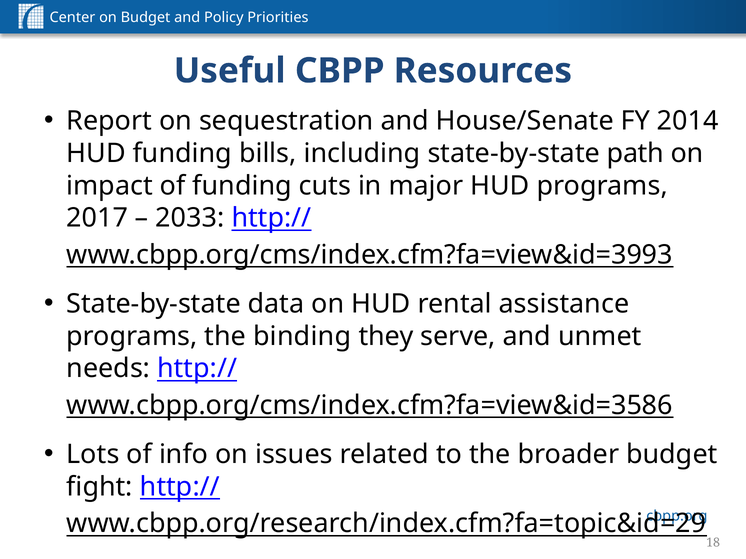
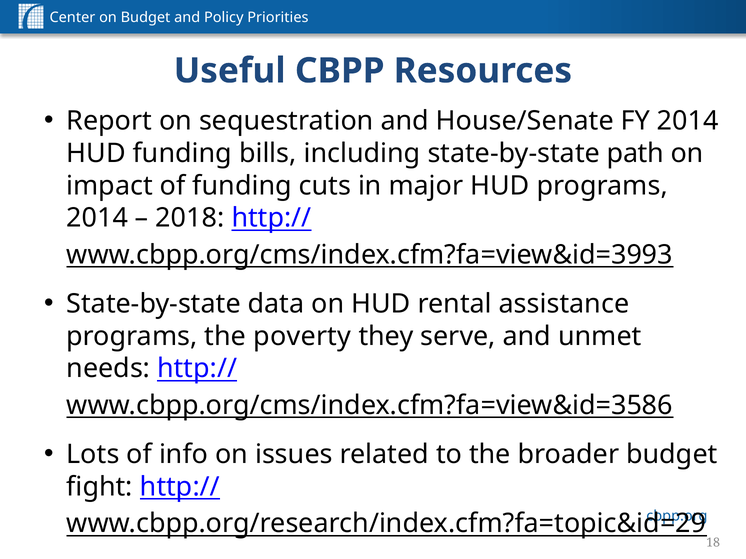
2017 at (97, 218): 2017 -> 2014
2033: 2033 -> 2018
binding: binding -> poverty
